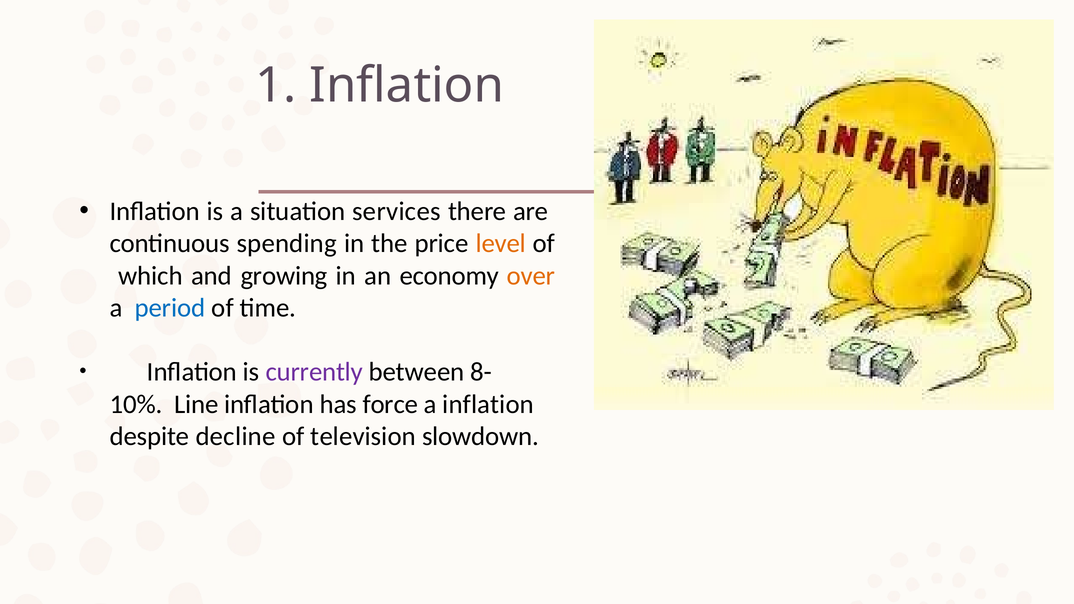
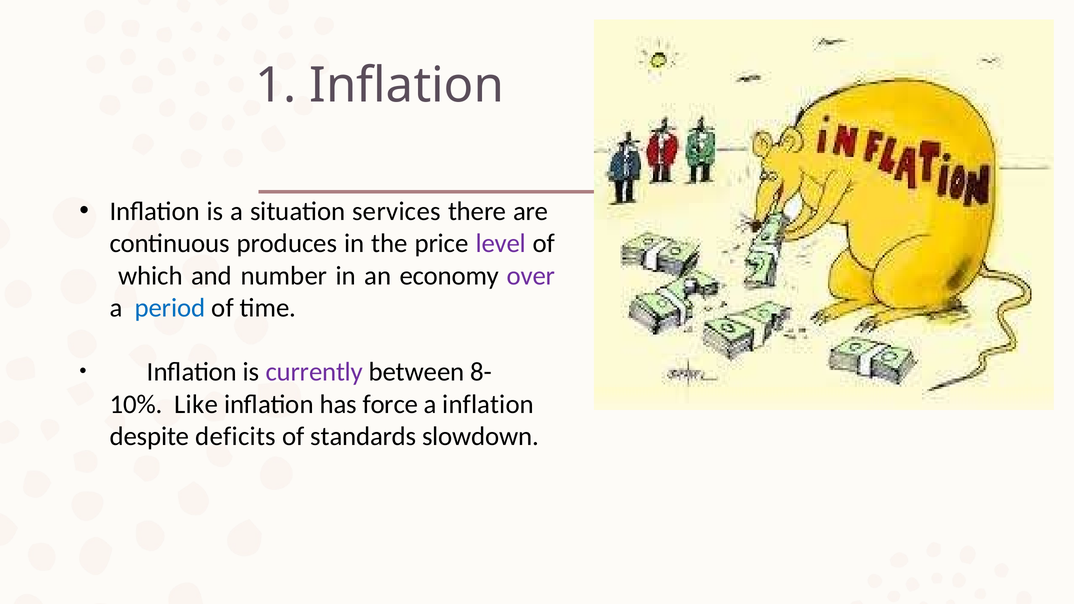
spending: spending -> produces
level colour: orange -> purple
growing: growing -> number
over colour: orange -> purple
Line: Line -> Like
decline: decline -> deficits
television: television -> standards
